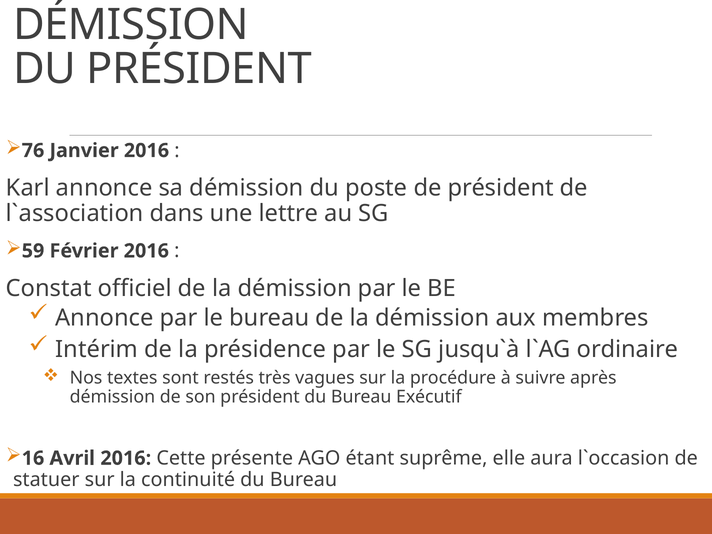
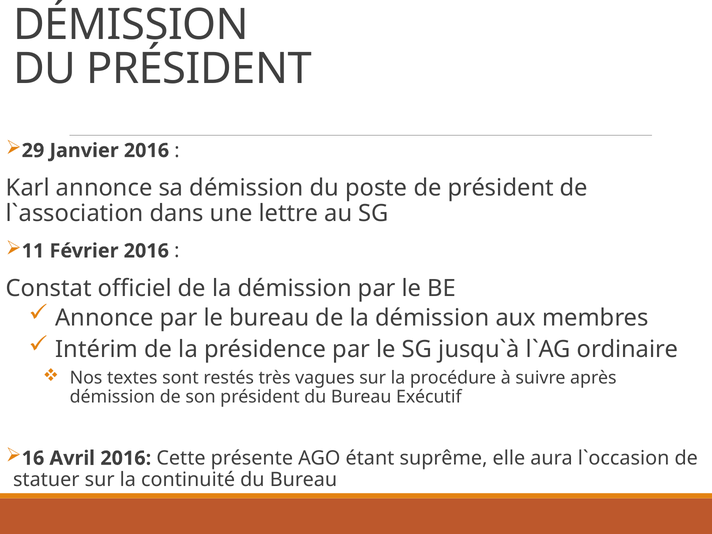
76: 76 -> 29
59: 59 -> 11
